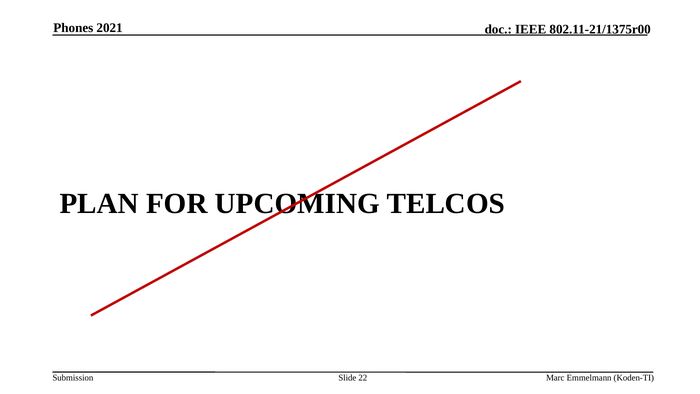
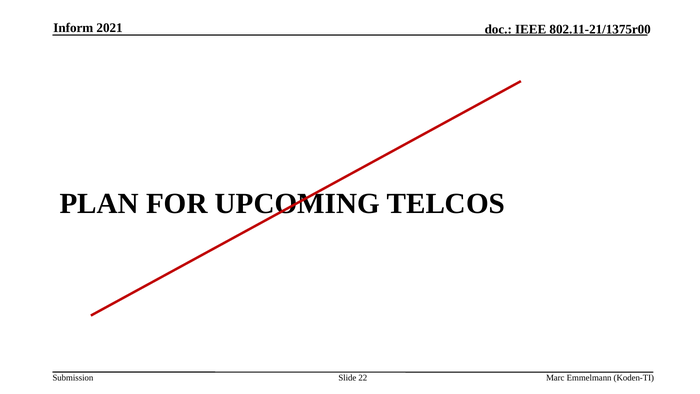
Phones: Phones -> Inform
